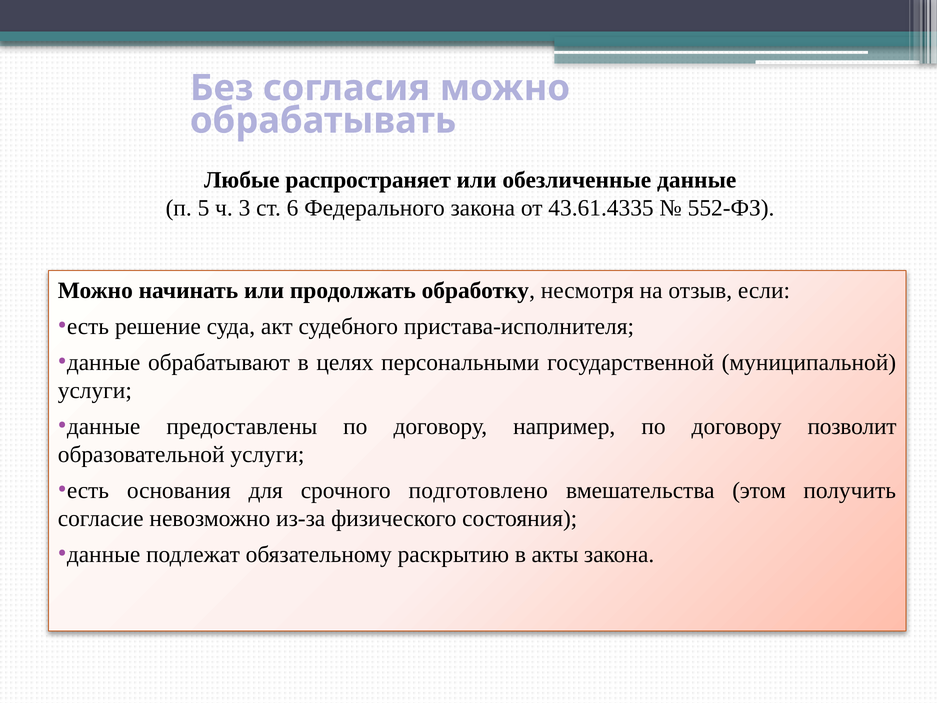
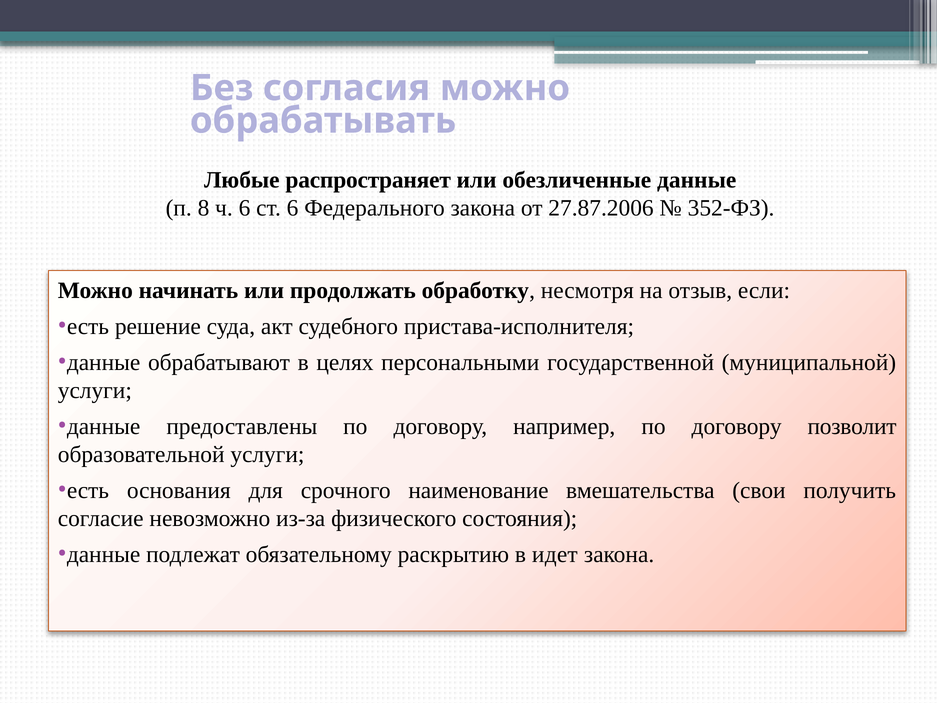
5: 5 -> 8
ч 3: 3 -> 6
43.61.4335: 43.61.4335 -> 27.87.2006
552-ФЗ: 552-ФЗ -> 352-ФЗ
подготовлено: подготовлено -> наименование
этом: этом -> свои
акты: акты -> идет
